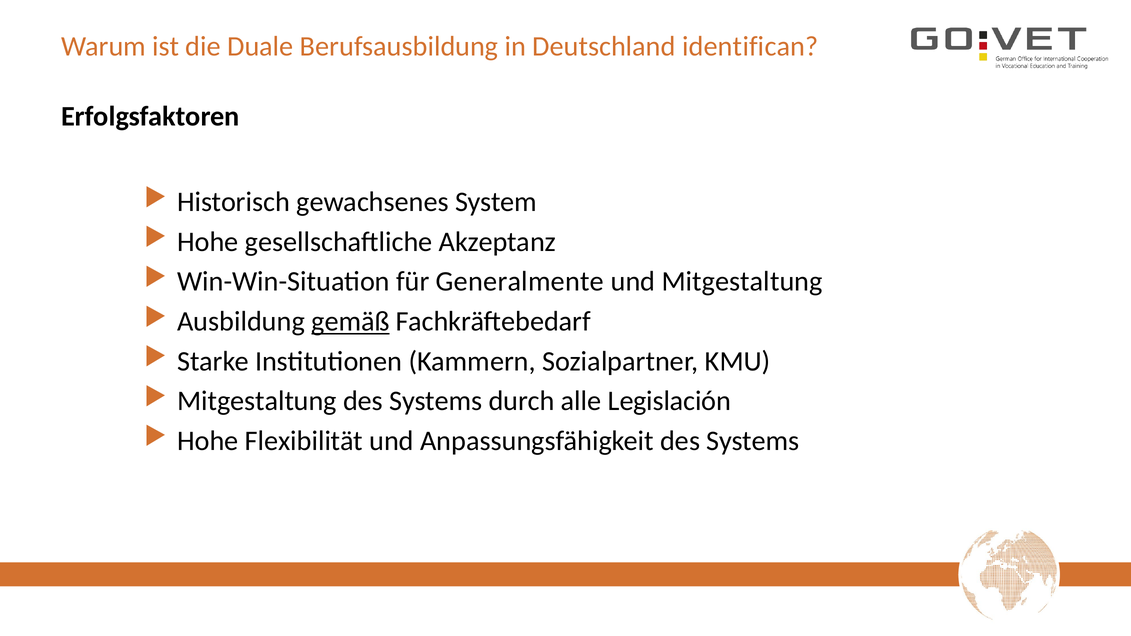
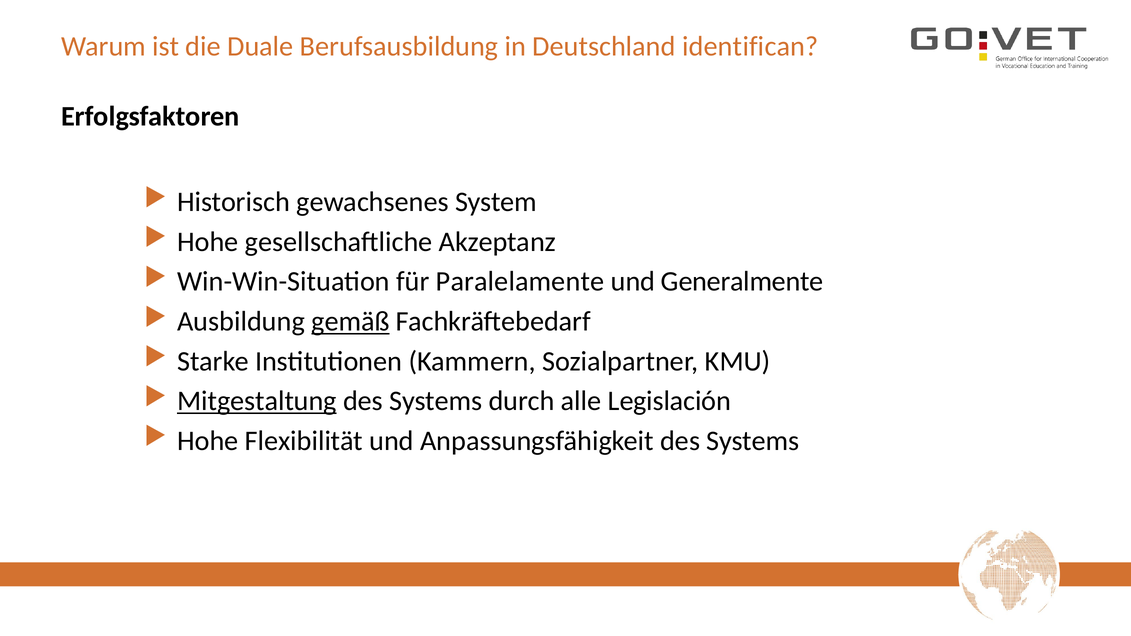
Generalmente: Generalmente -> Paralelamente
und Mitgestaltung: Mitgestaltung -> Generalmente
Mitgestaltung at (257, 401) underline: none -> present
